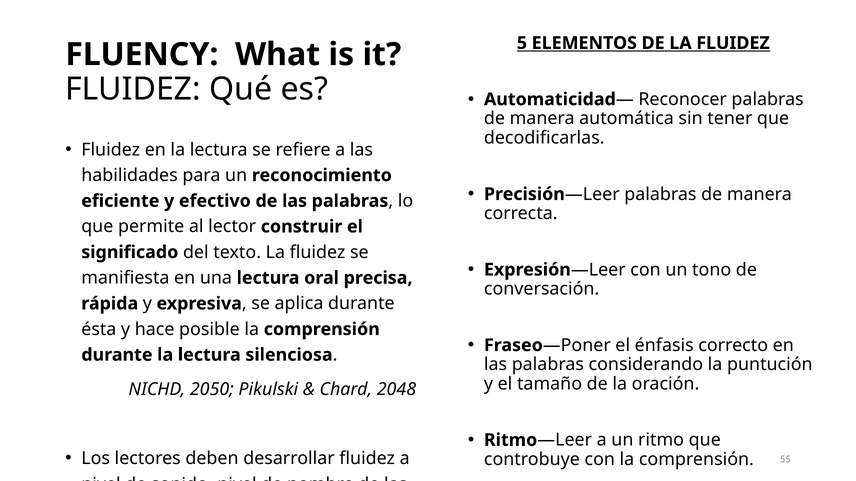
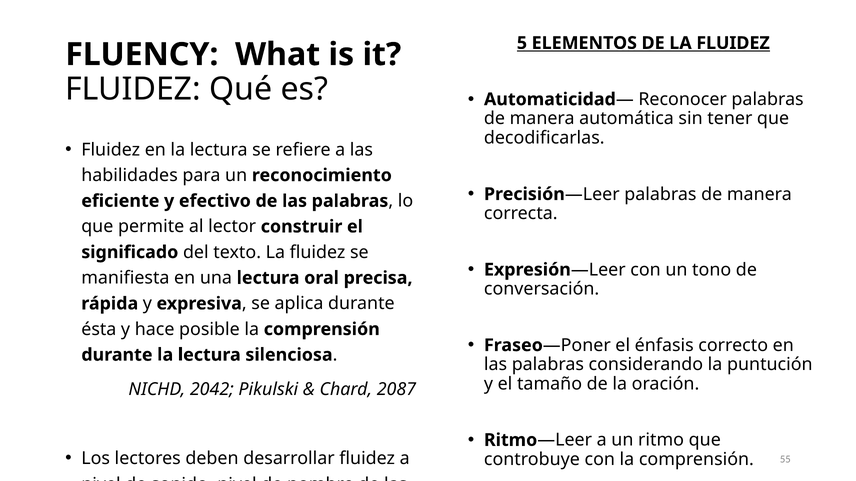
2050: 2050 -> 2042
2048: 2048 -> 2087
